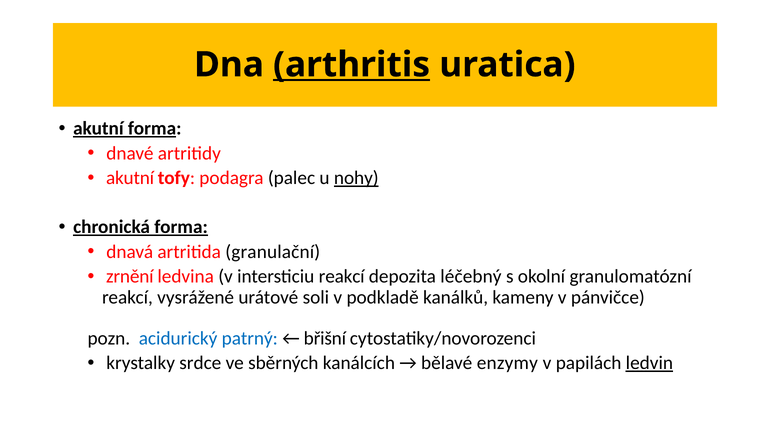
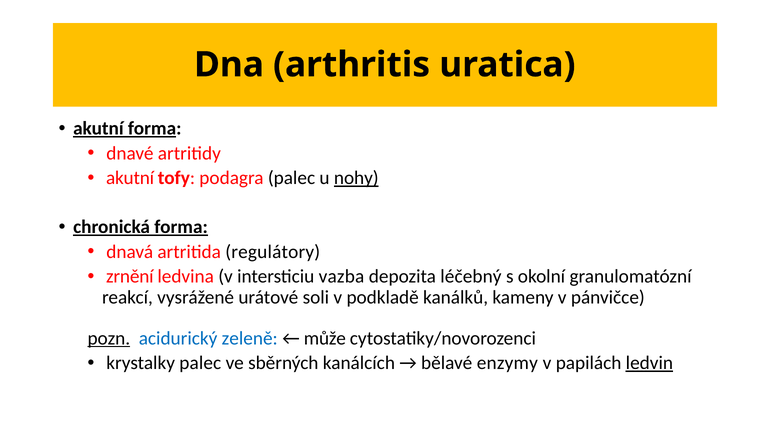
arthritis underline: present -> none
granulační: granulační -> regulátory
intersticiu reakcí: reakcí -> vazba
pozn underline: none -> present
patrný: patrný -> zeleně
břišní: břišní -> může
krystalky srdce: srdce -> palec
